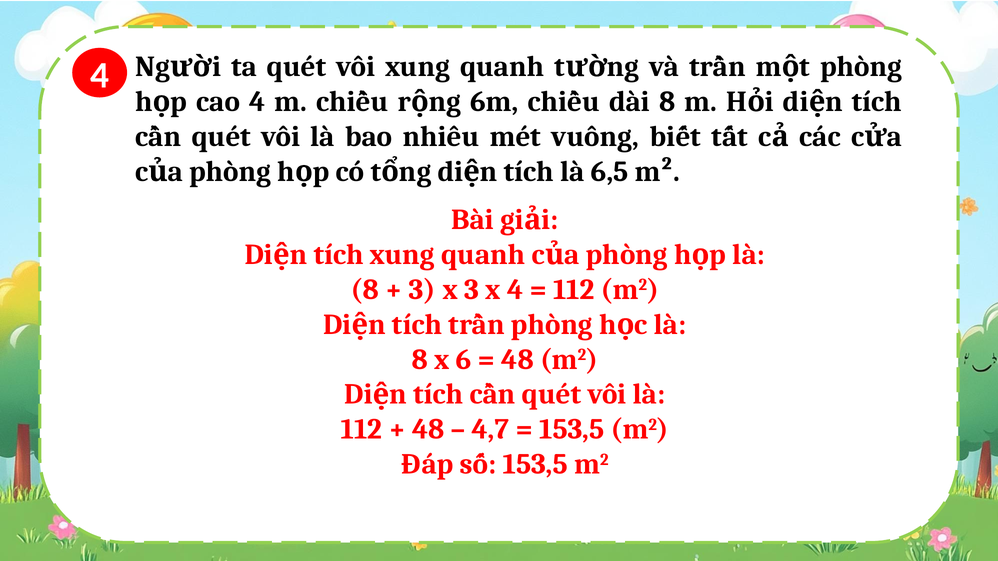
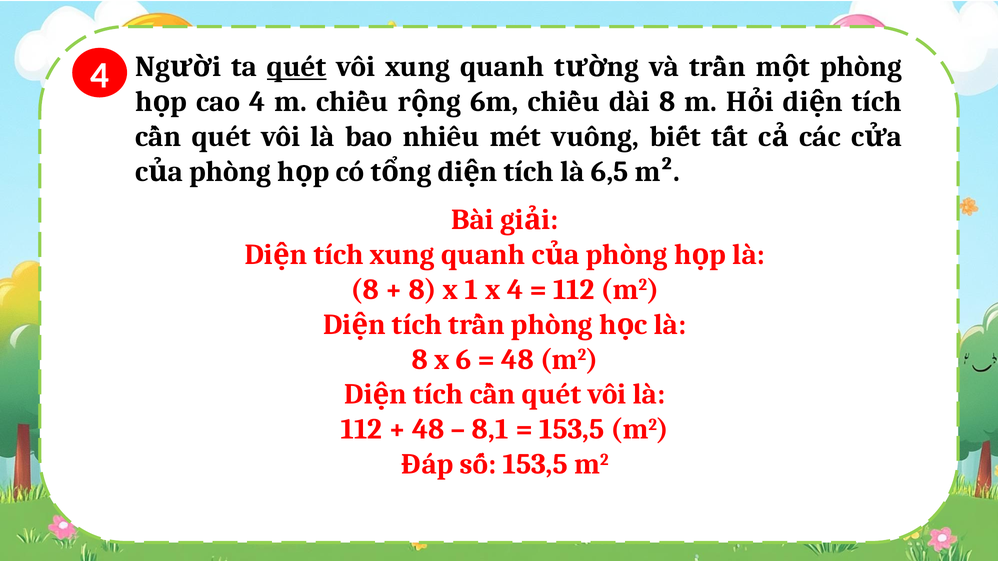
quét at (297, 67) underline: none -> present
3 at (422, 290): 3 -> 8
x 3: 3 -> 1
4,7: 4,7 -> 8,1
